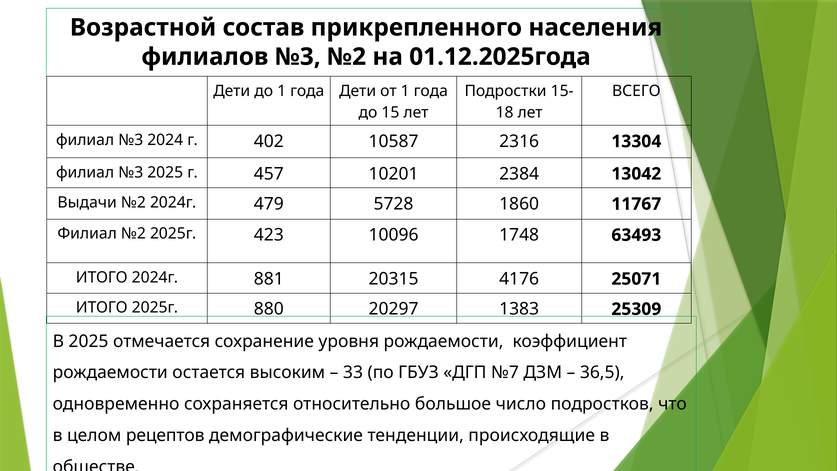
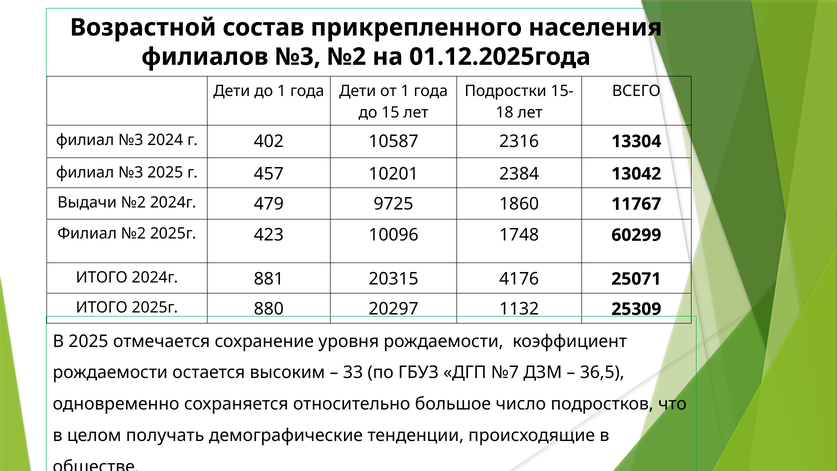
5728: 5728 -> 9725
63493: 63493 -> 60299
1383: 1383 -> 1132
рецептов: рецептов -> получать
